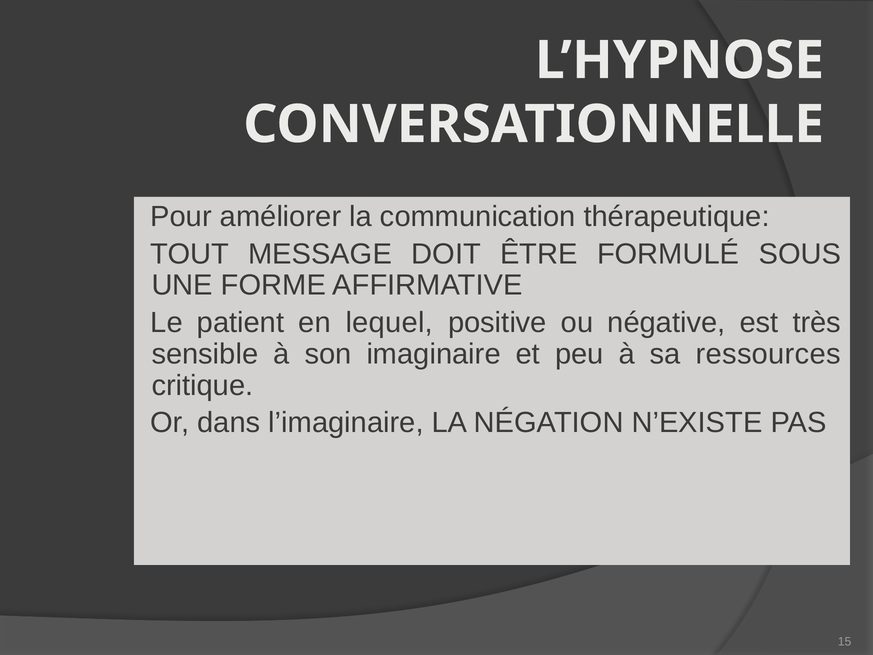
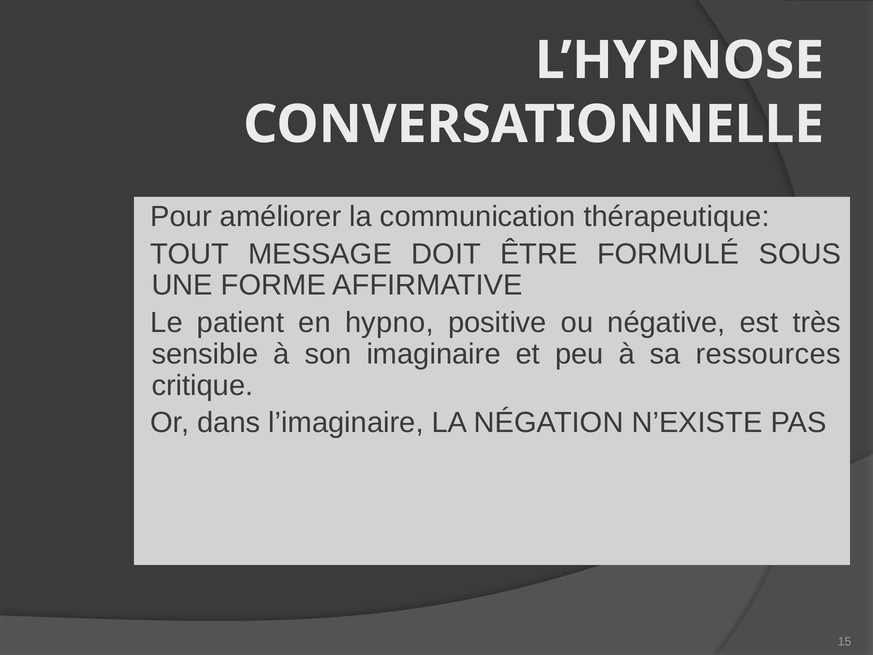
lequel: lequel -> hypno
